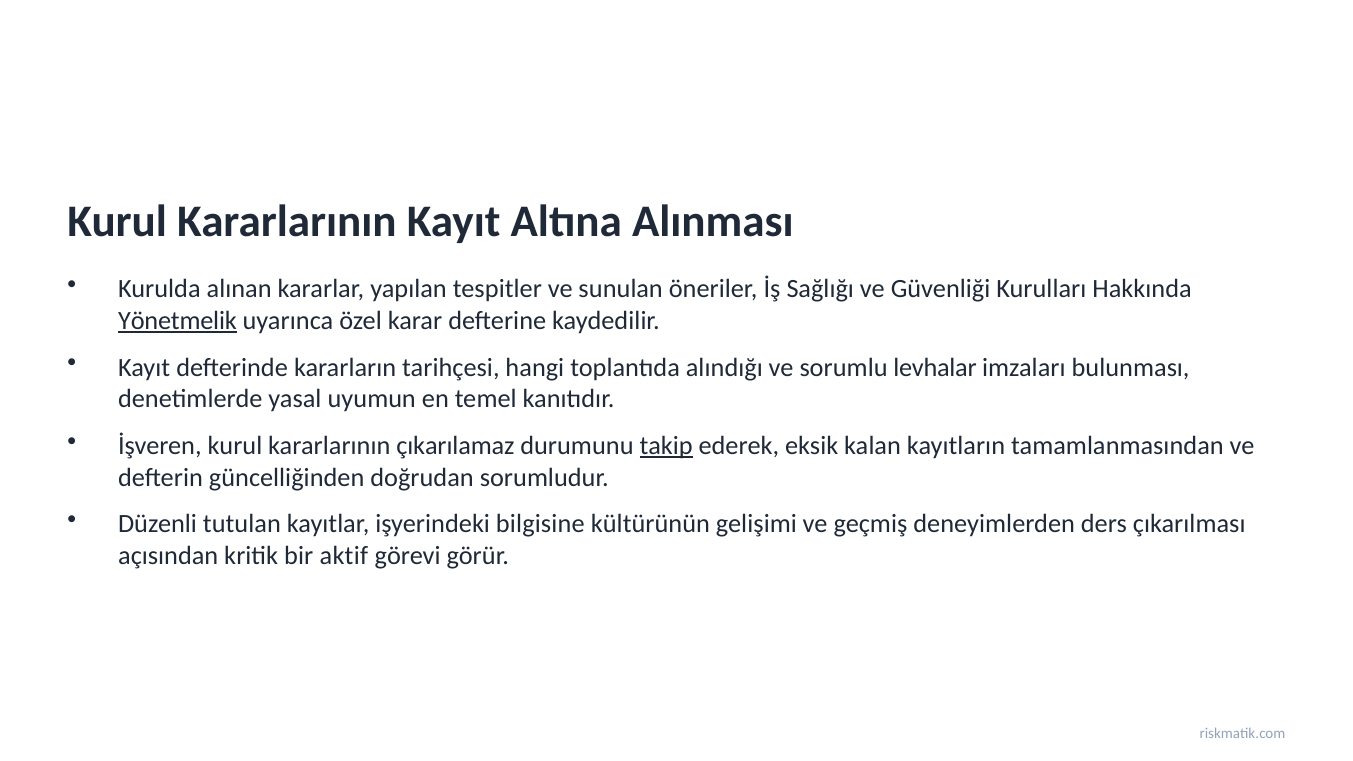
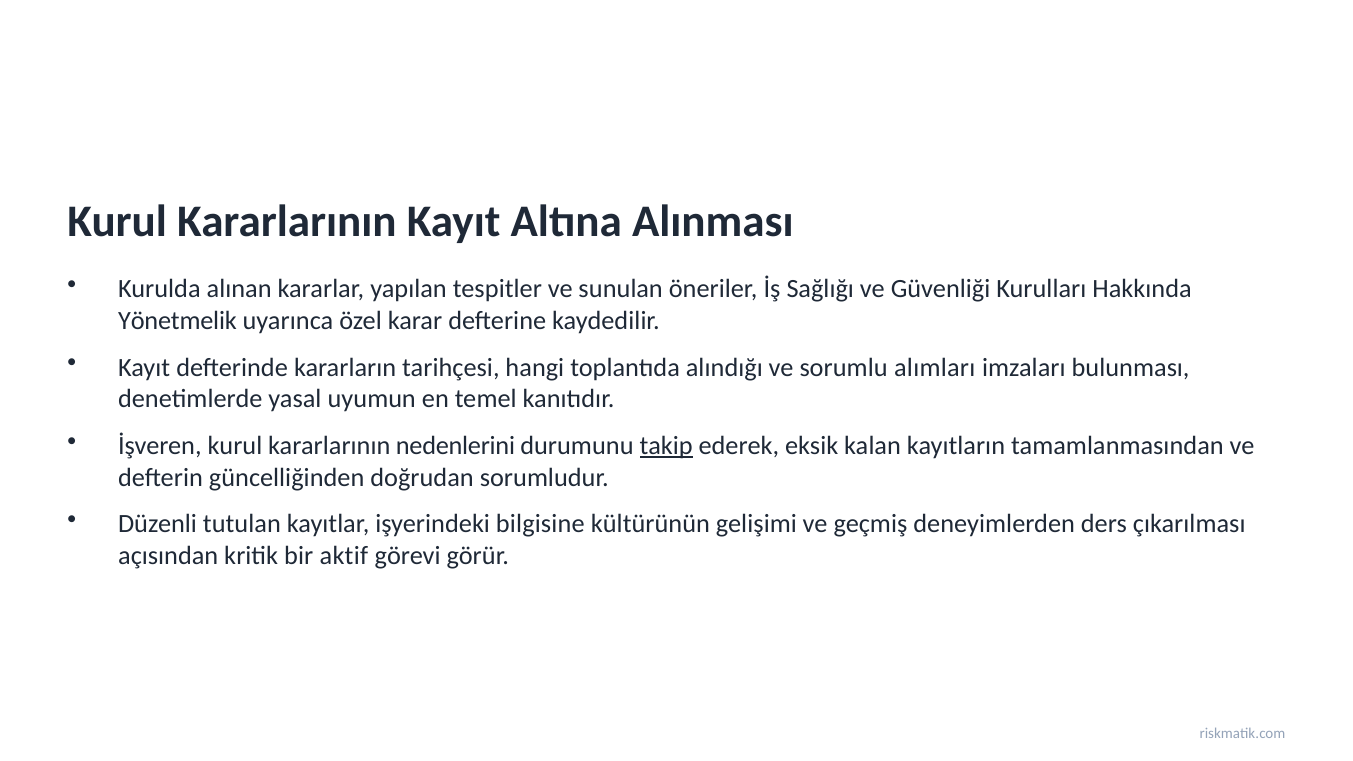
Yönetmelik underline: present -> none
levhalar: levhalar -> alımları
çıkarılamaz: çıkarılamaz -> nedenlerini
